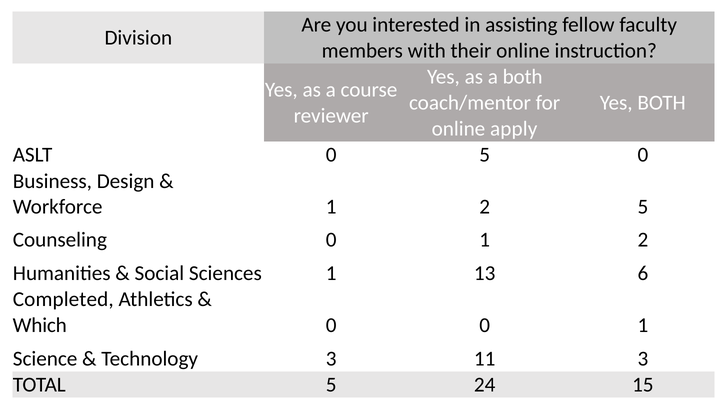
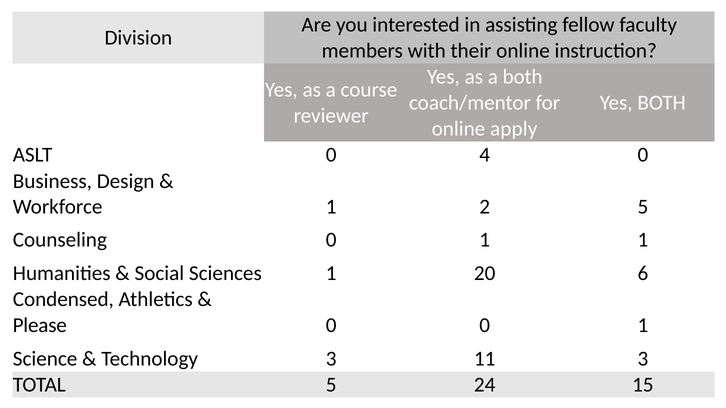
0 5: 5 -> 4
0 1 2: 2 -> 1
13: 13 -> 20
Completed: Completed -> Condensed
Which: Which -> Please
